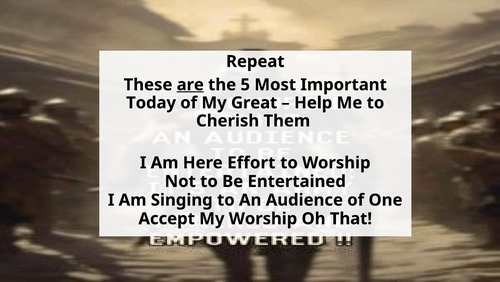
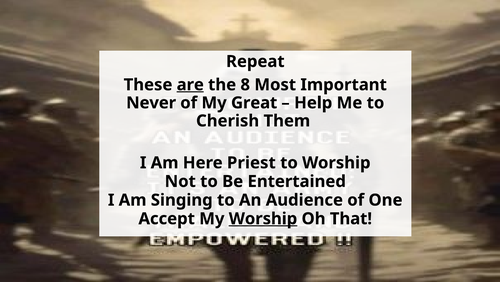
5: 5 -> 8
Today: Today -> Never
Effort: Effort -> Priest
Worship at (263, 218) underline: none -> present
